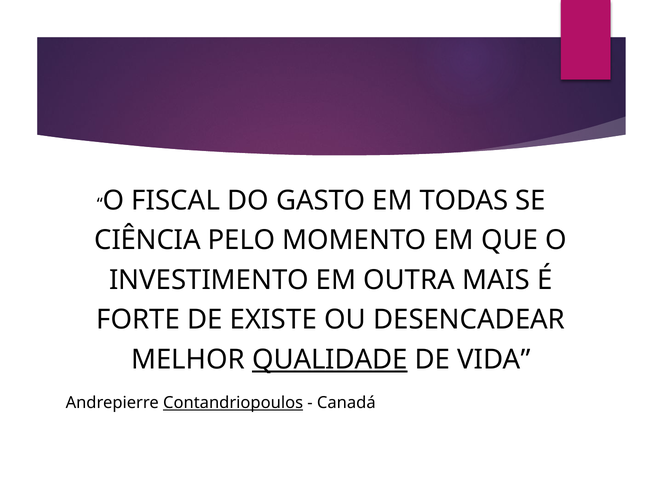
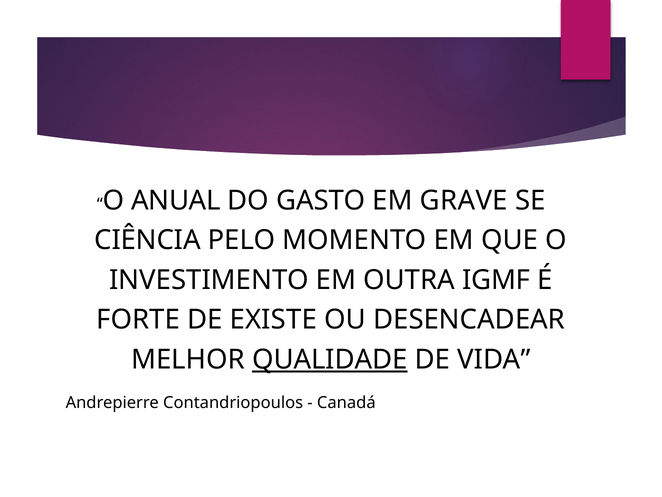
FISCAL: FISCAL -> ANUAL
TODAS: TODAS -> GRAVE
MAIS: MAIS -> IGMF
Contandriopoulos underline: present -> none
